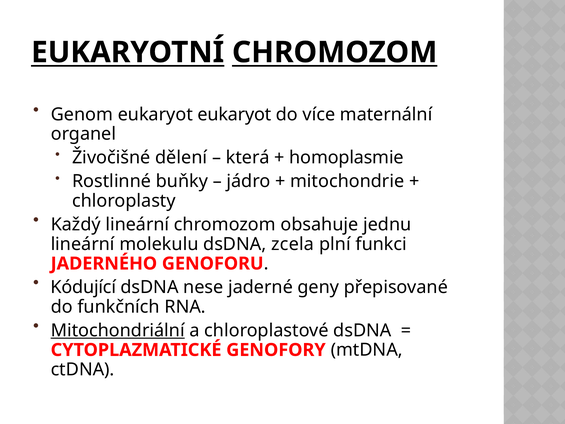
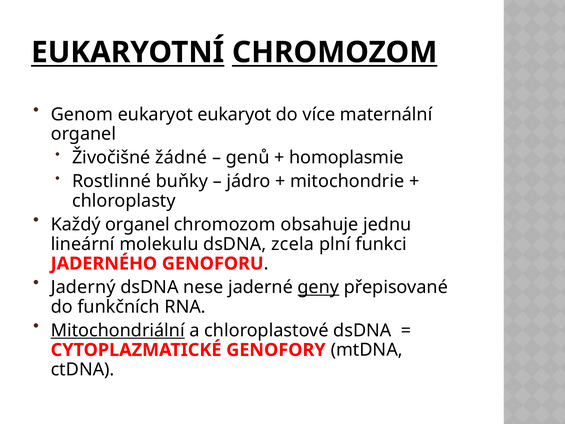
dělení: dělení -> žádné
která: která -> genů
Každý lineární: lineární -> organel
Kódující: Kódující -> Jaderný
geny underline: none -> present
